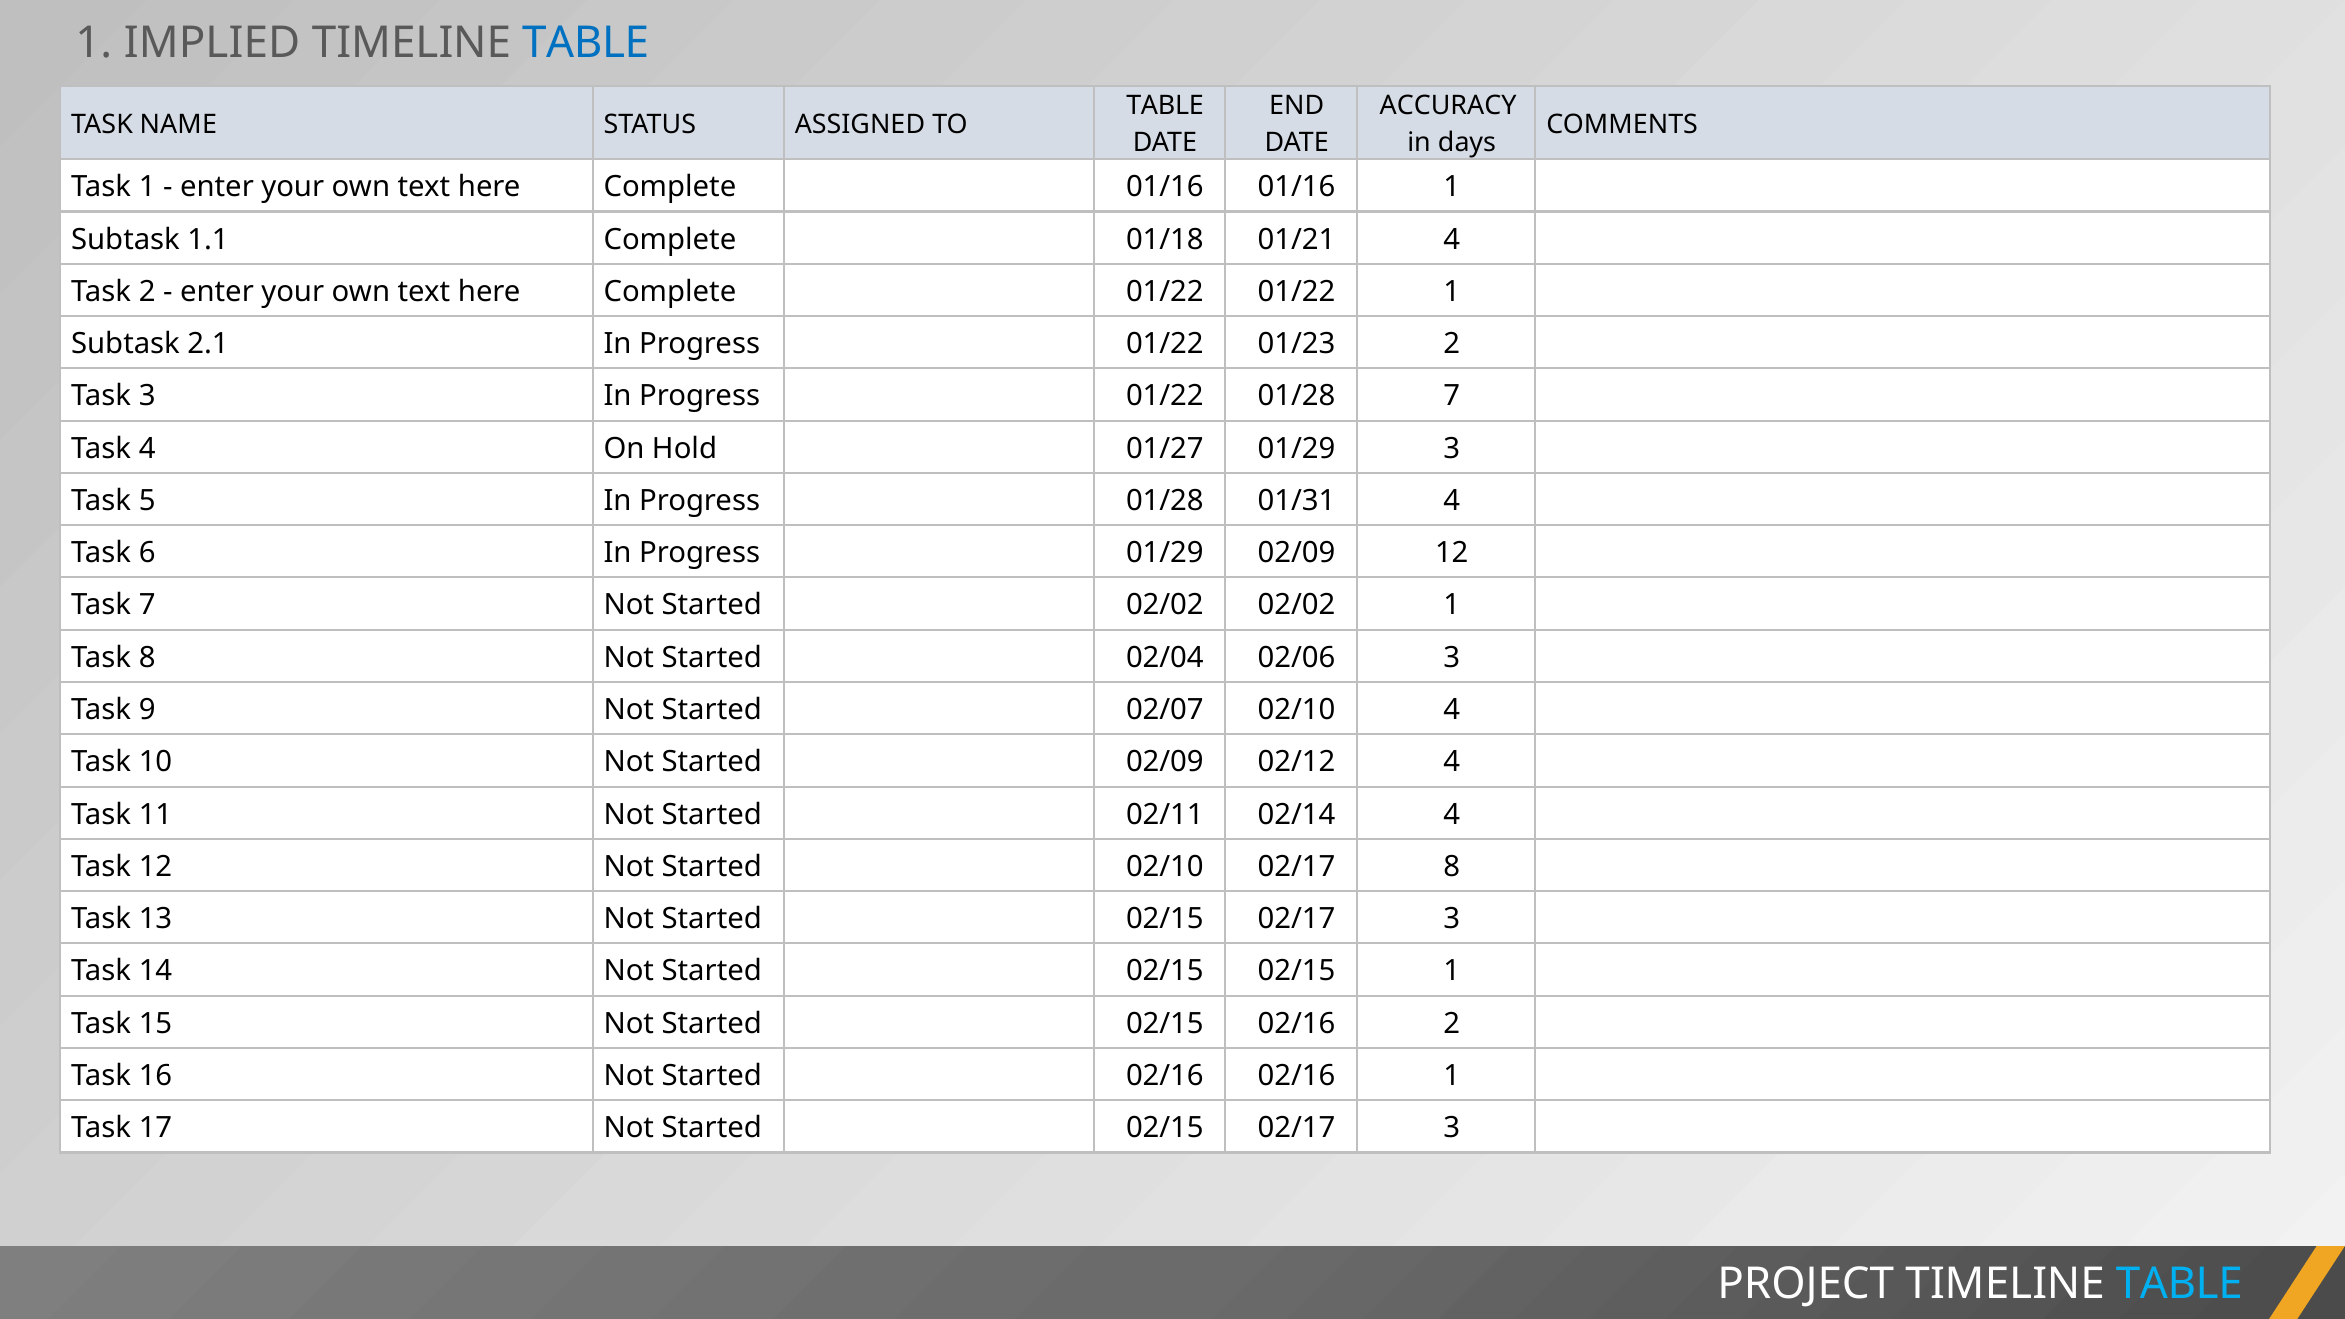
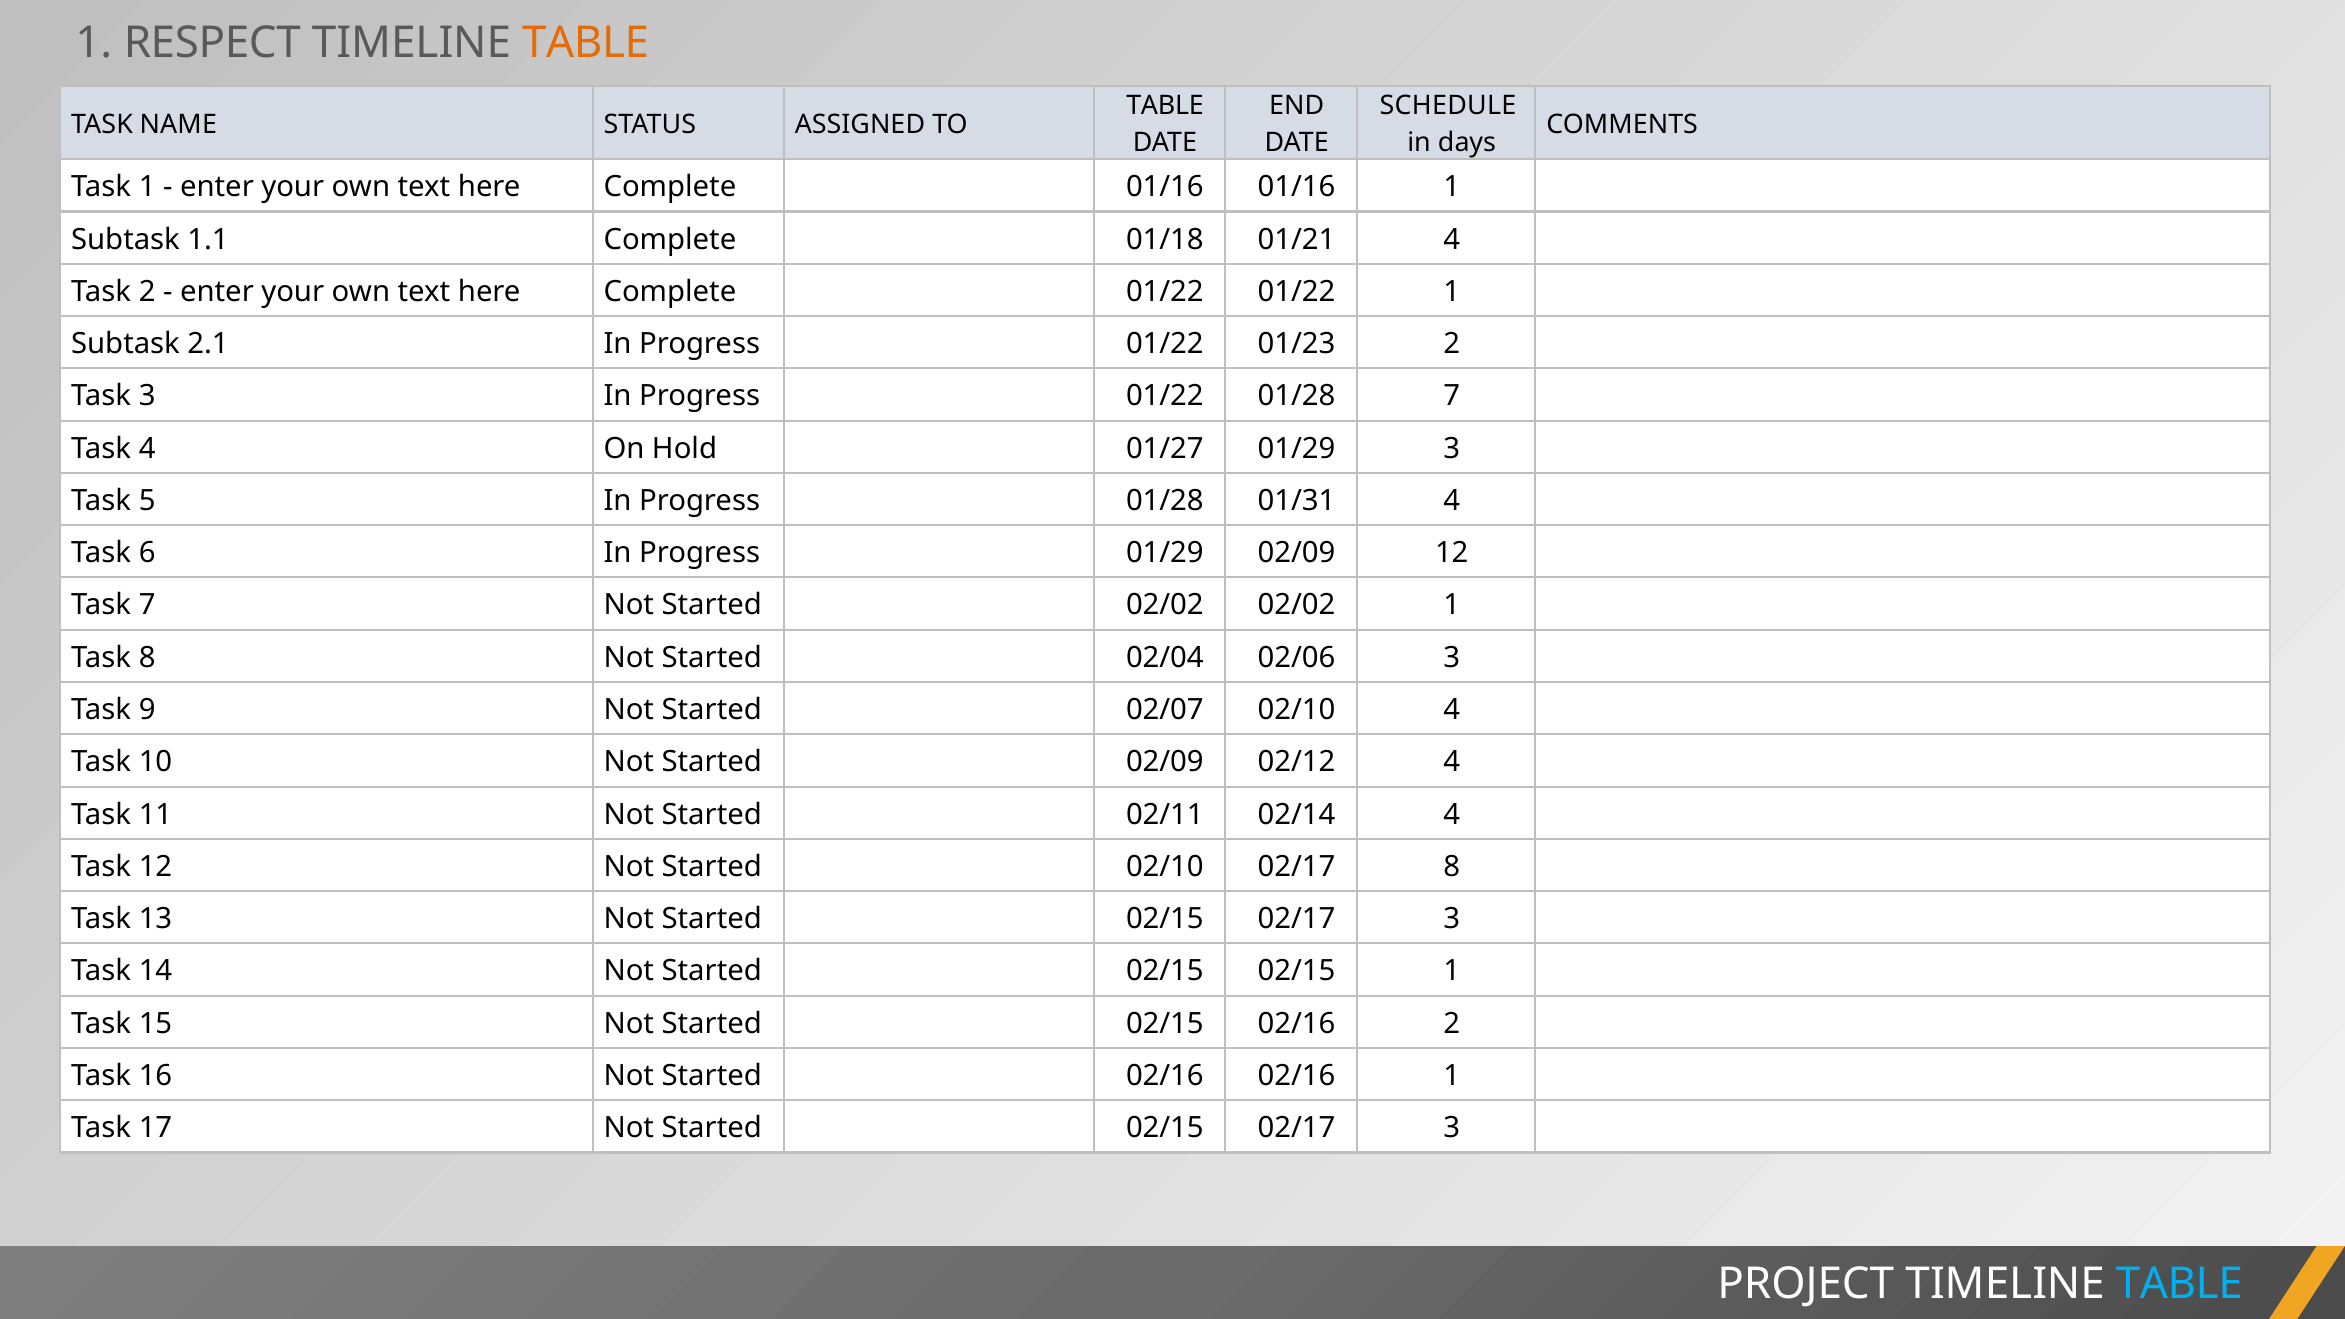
IMPLIED: IMPLIED -> RESPECT
TABLE at (586, 43) colour: blue -> orange
ACCURACY: ACCURACY -> SCHEDULE
